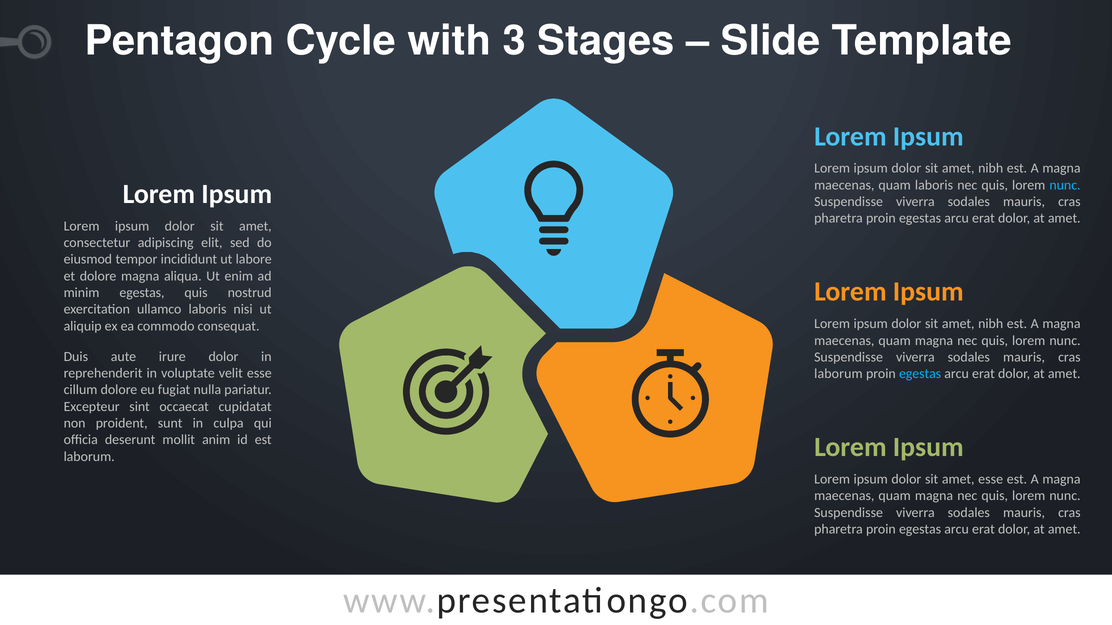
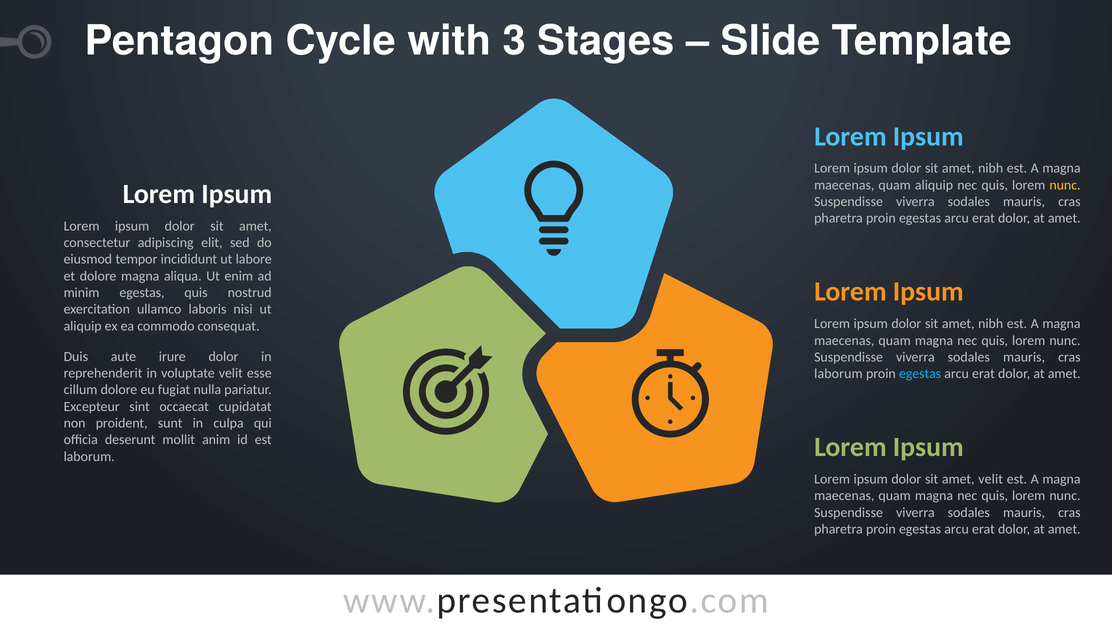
quam laboris: laboris -> aliquip
nunc at (1065, 185) colour: light blue -> yellow
amet esse: esse -> velit
